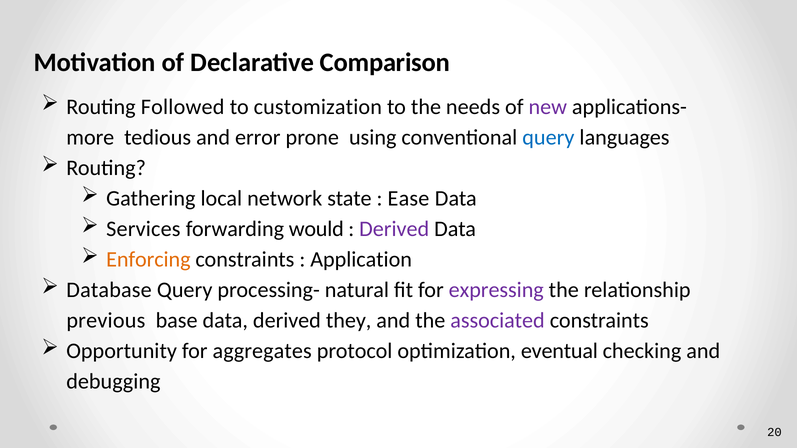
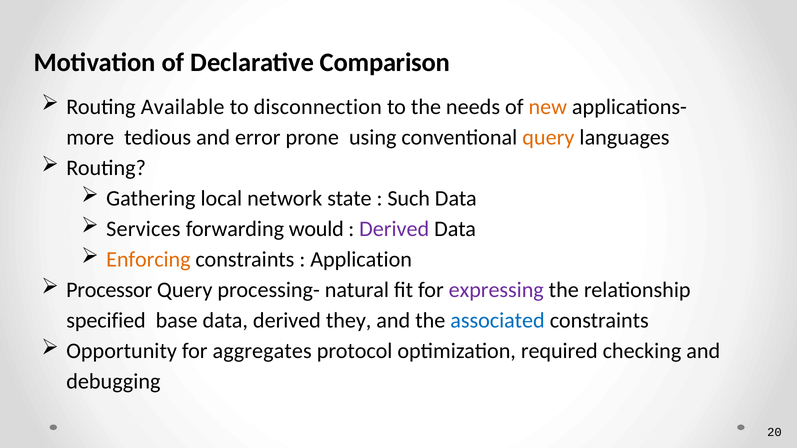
Followed: Followed -> Available
customization: customization -> disconnection
new colour: purple -> orange
query at (548, 137) colour: blue -> orange
Ease: Ease -> Such
Database: Database -> Processor
previous: previous -> specified
associated colour: purple -> blue
eventual: eventual -> required
